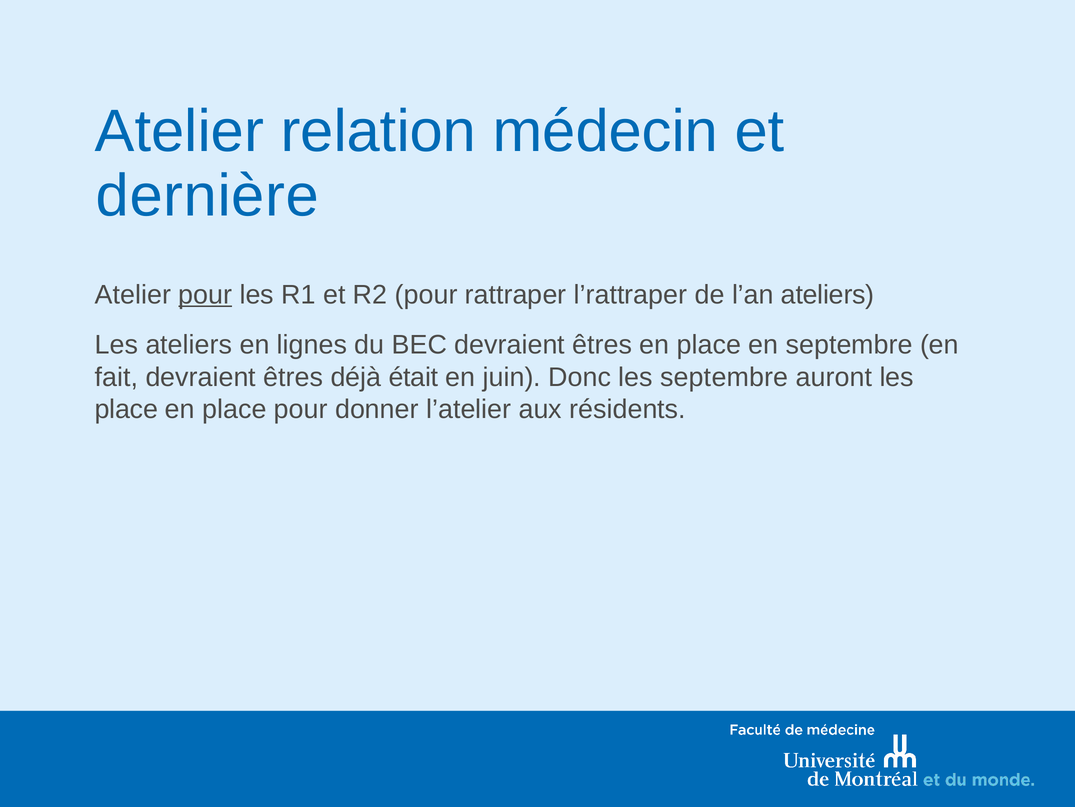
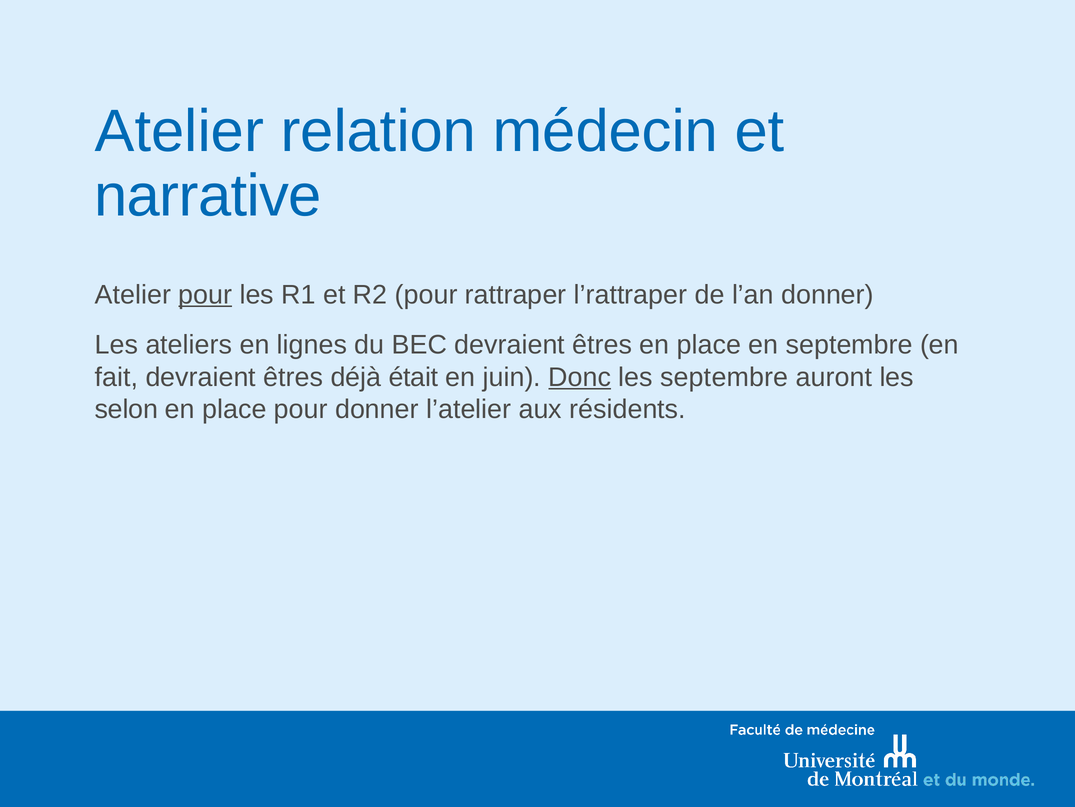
dernière: dernière -> narrative
l’an ateliers: ateliers -> donner
Donc underline: none -> present
place at (126, 409): place -> selon
